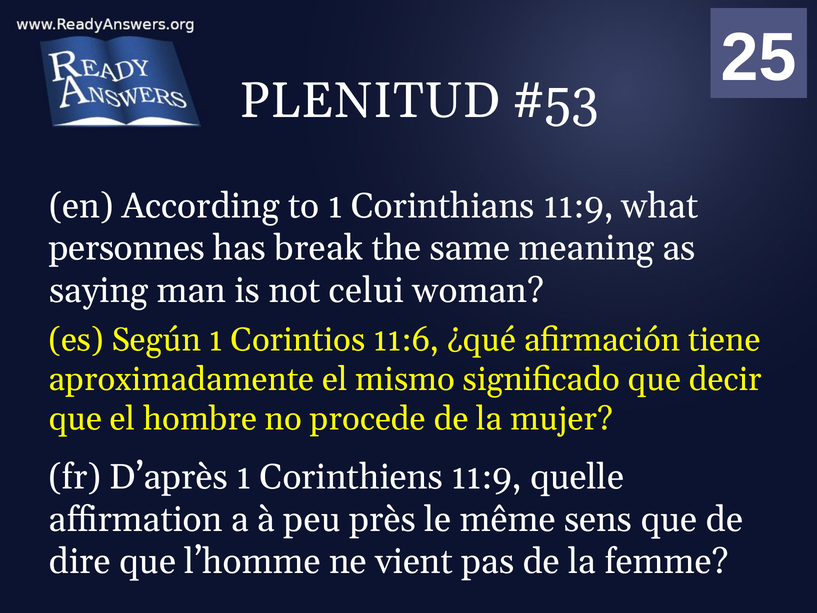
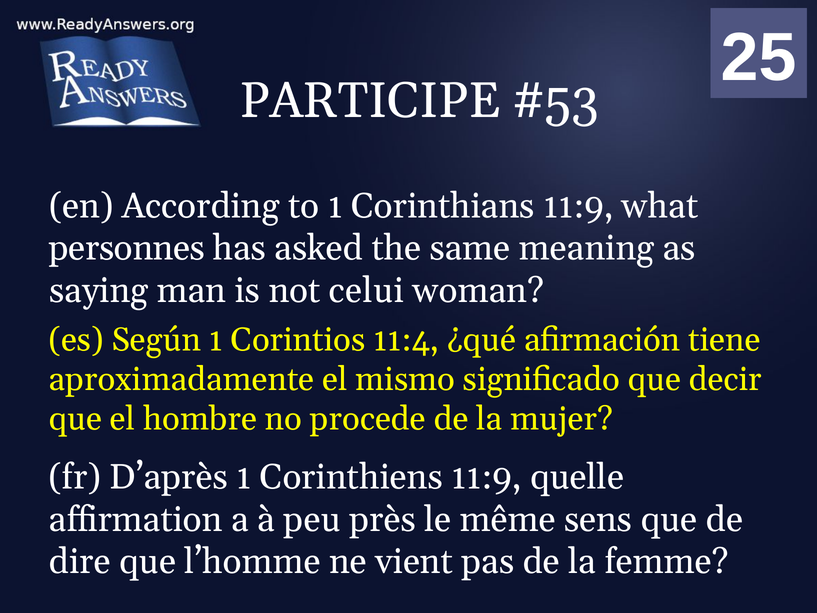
PLENITUD: PLENITUD -> PARTICIPE
break: break -> asked
11:6: 11:6 -> 11:4
